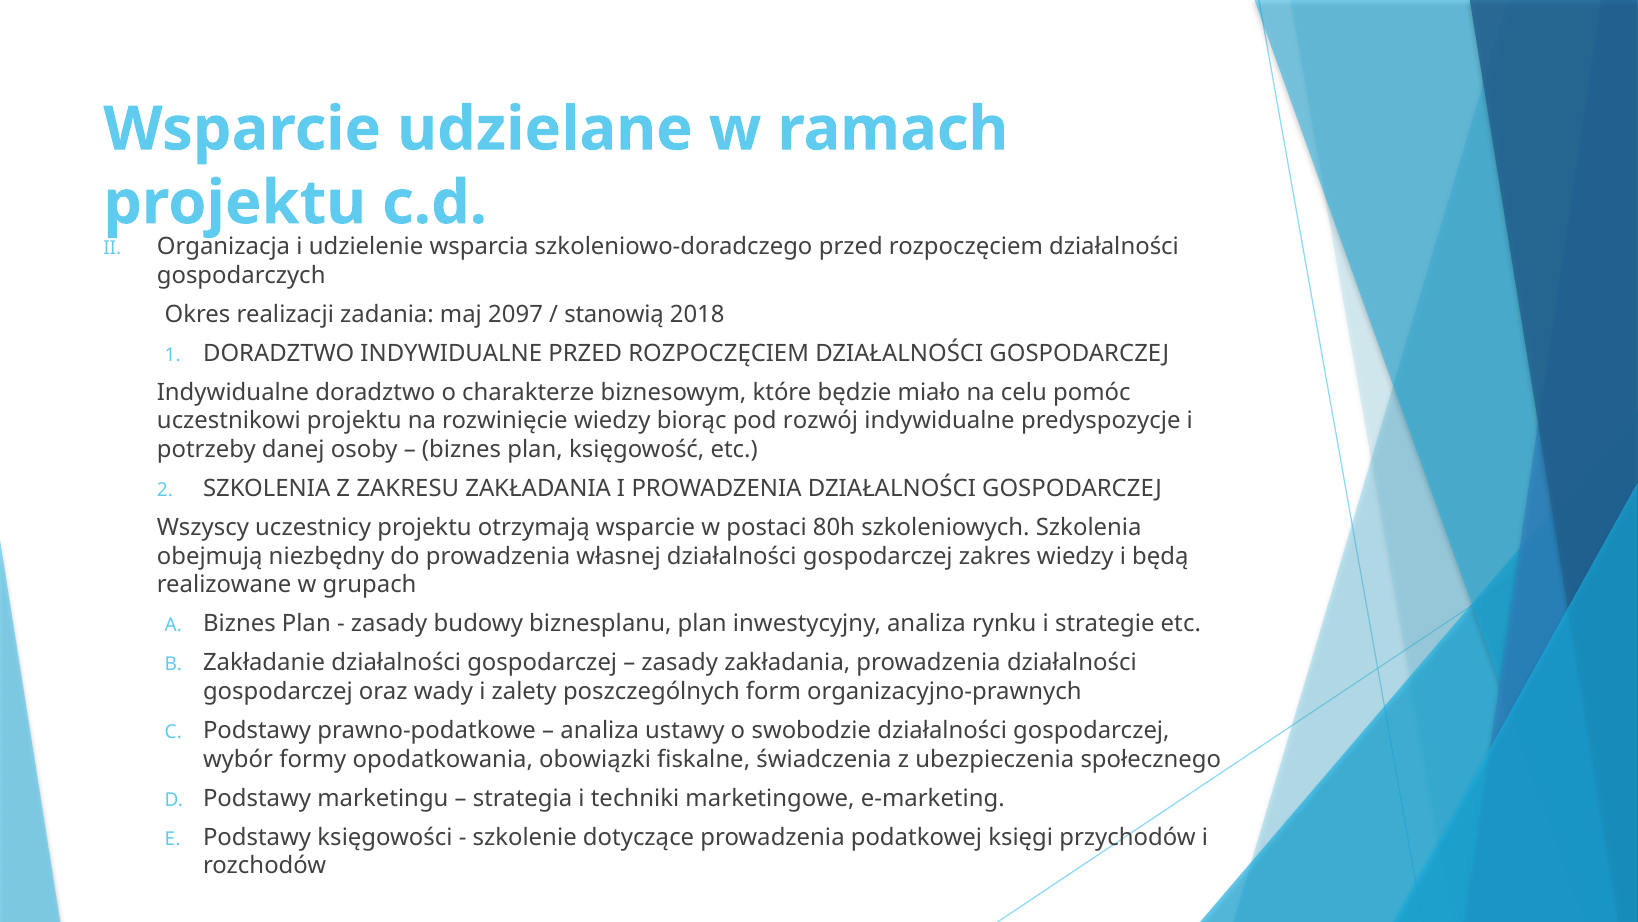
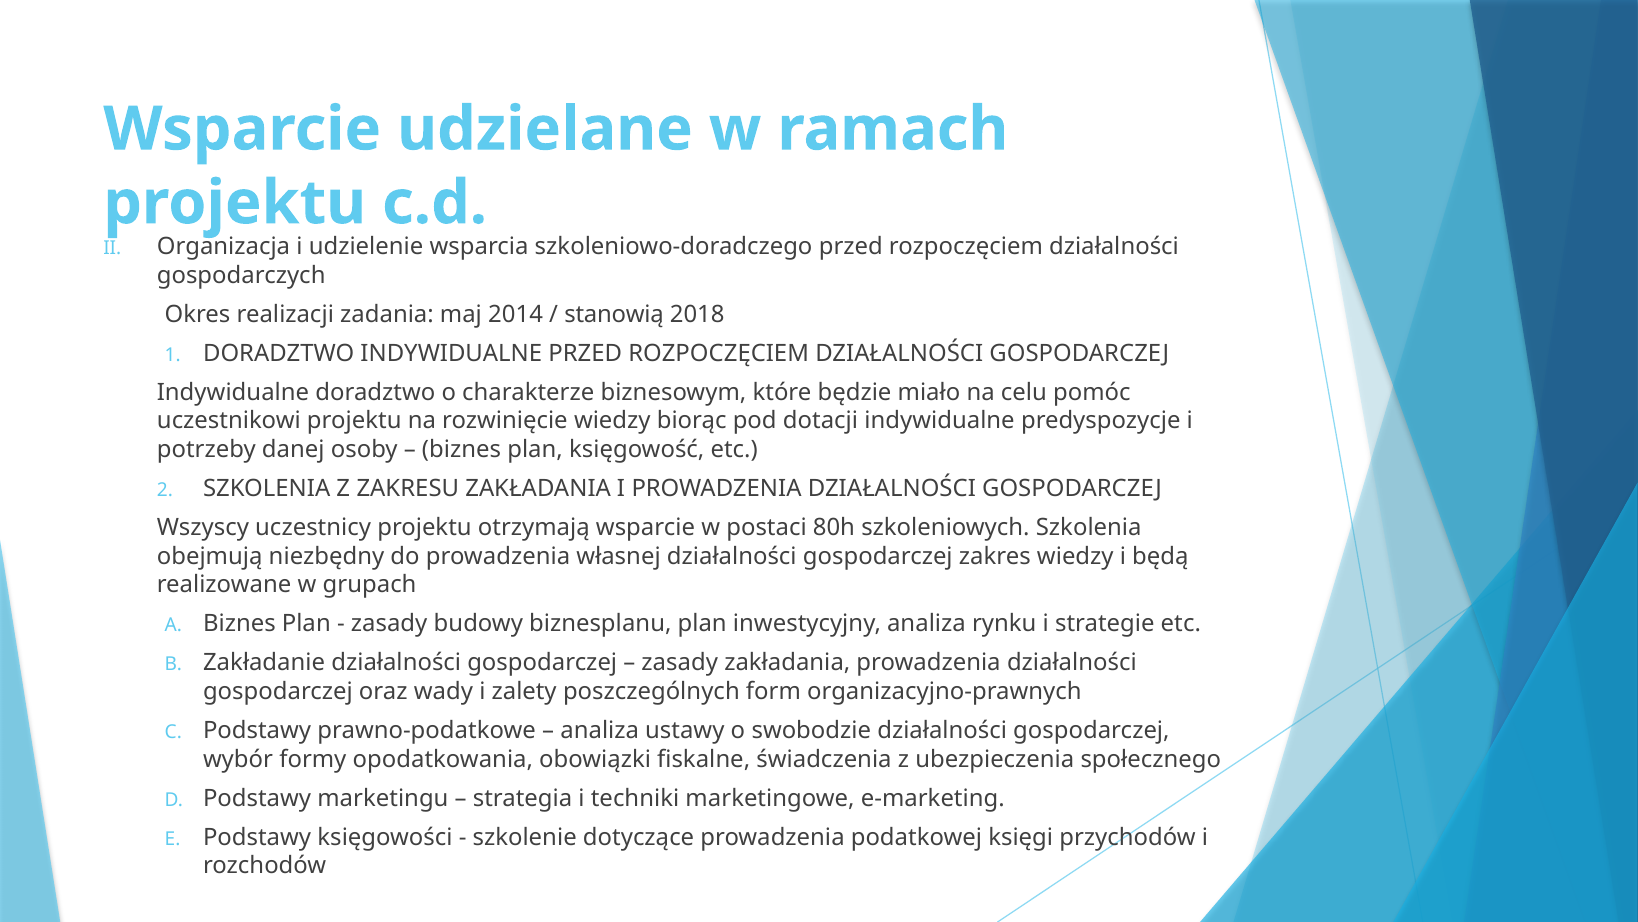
2097: 2097 -> 2014
rozwój: rozwój -> dotacji
